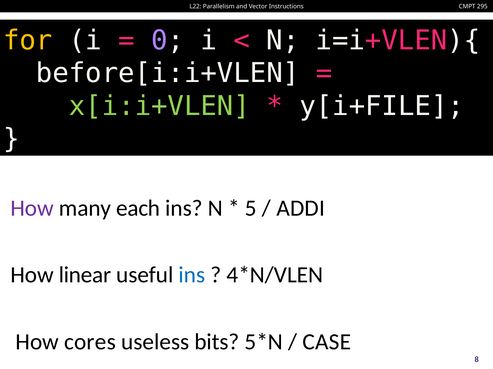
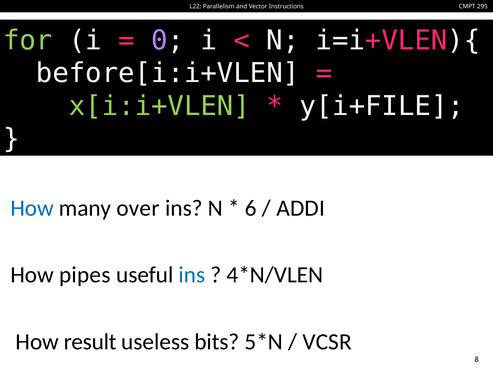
for colour: yellow -> light green
How at (32, 208) colour: purple -> blue
each: each -> over
5: 5 -> 6
linear: linear -> pipes
cores: cores -> result
CASE: CASE -> VCSR
